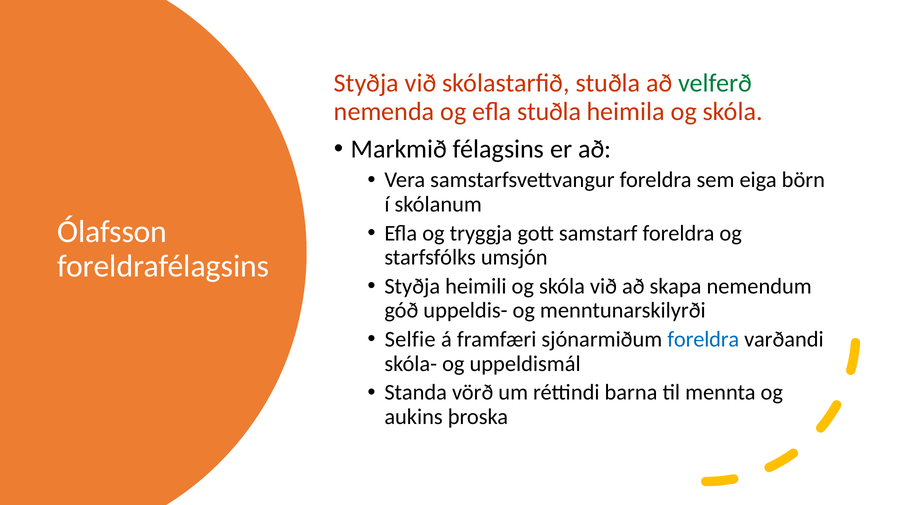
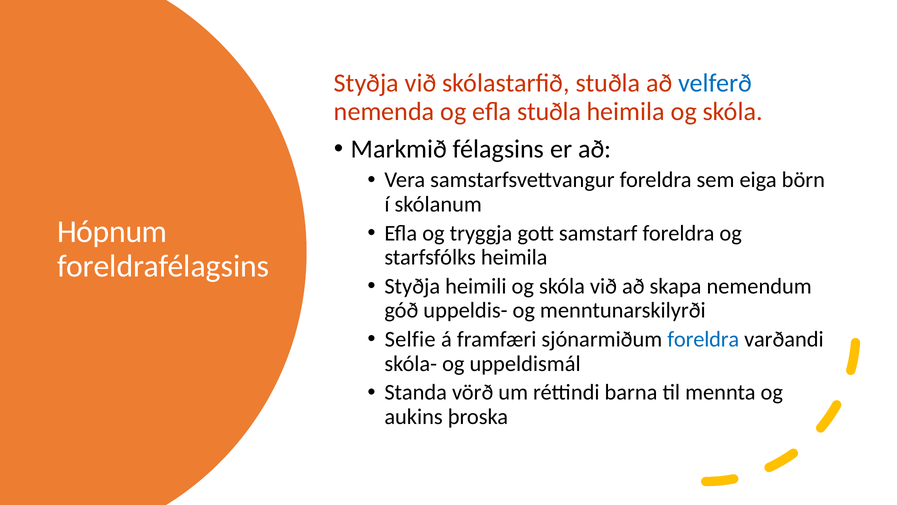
velferð colour: green -> blue
Ólafsson: Ólafsson -> Hópnum
starfsfólks umsjón: umsjón -> heimila
